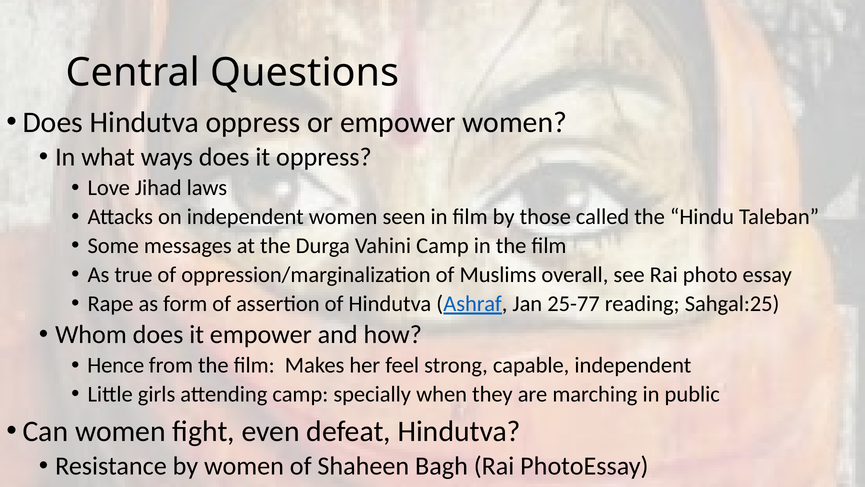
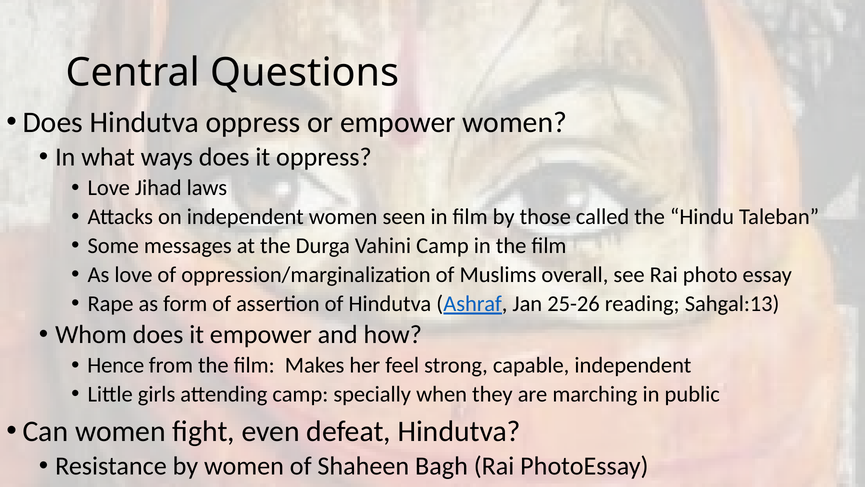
As true: true -> love
25-77: 25-77 -> 25-26
Sahgal:25: Sahgal:25 -> Sahgal:13
